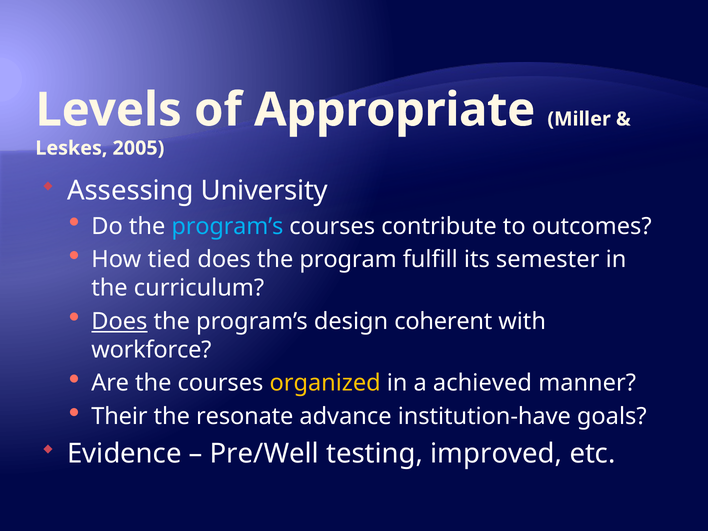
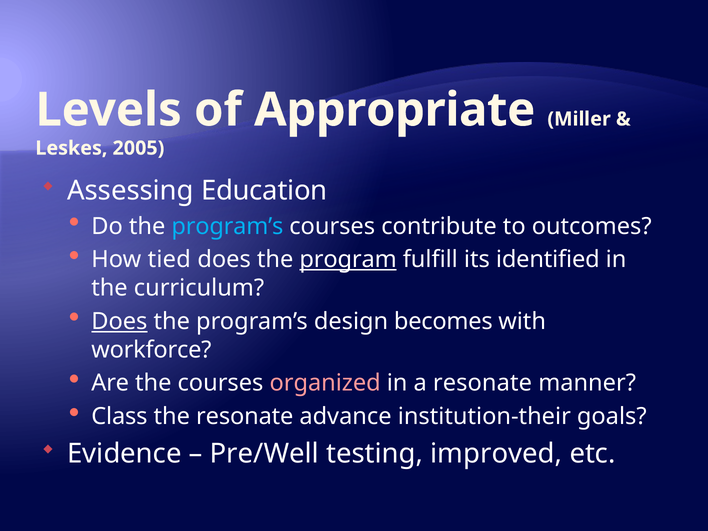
University: University -> Education
program underline: none -> present
semester: semester -> identified
coherent: coherent -> becomes
organized colour: yellow -> pink
a achieved: achieved -> resonate
Their: Their -> Class
institution-have: institution-have -> institution-their
